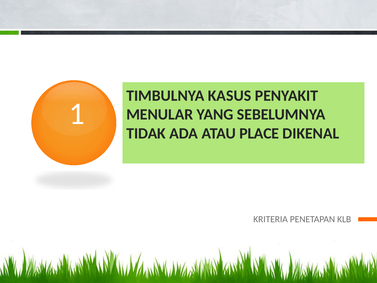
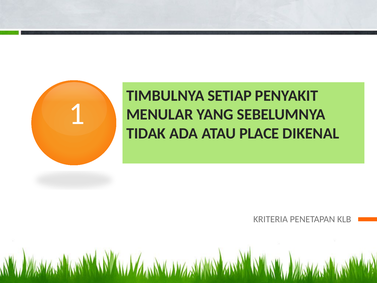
KASUS: KASUS -> SETIAP
